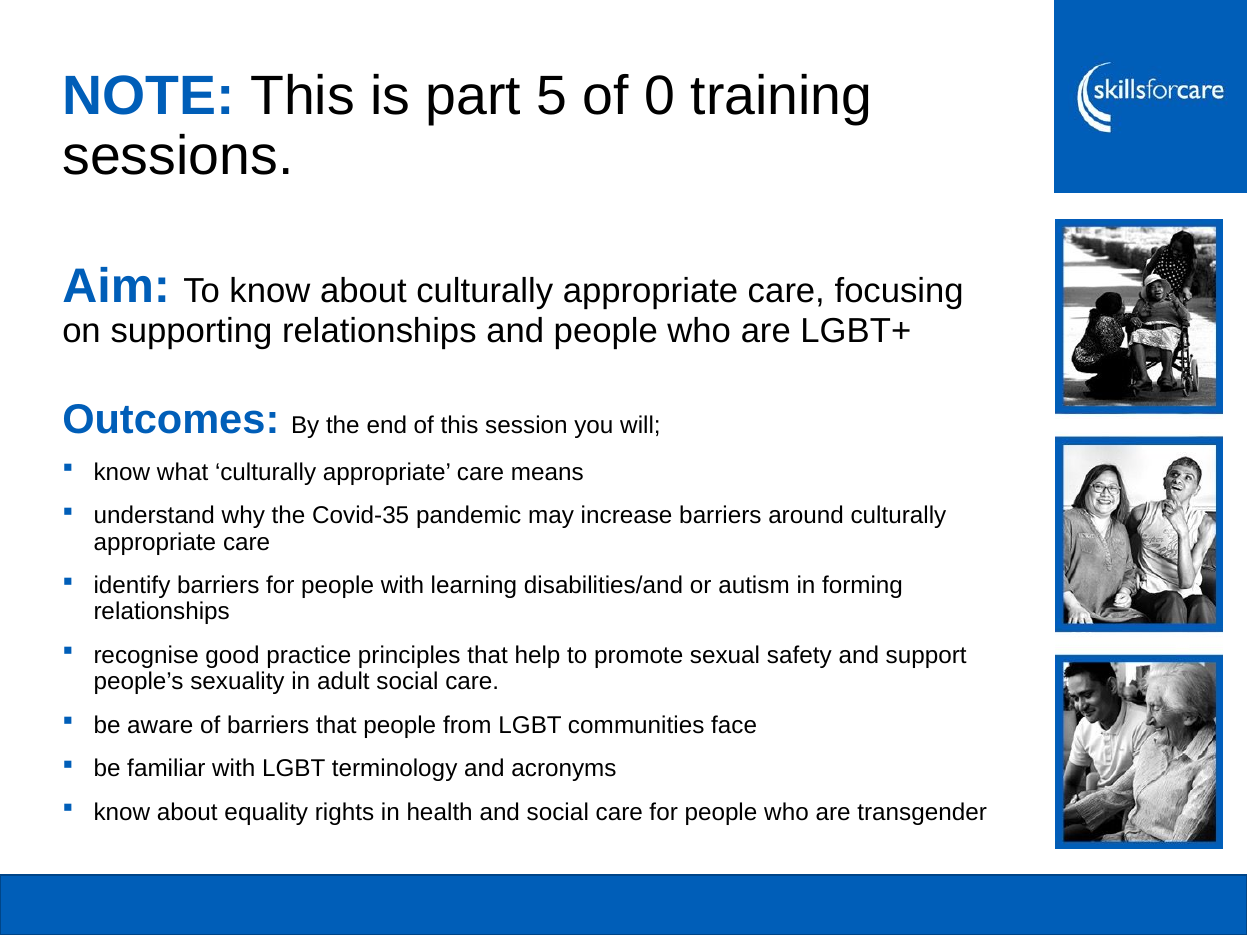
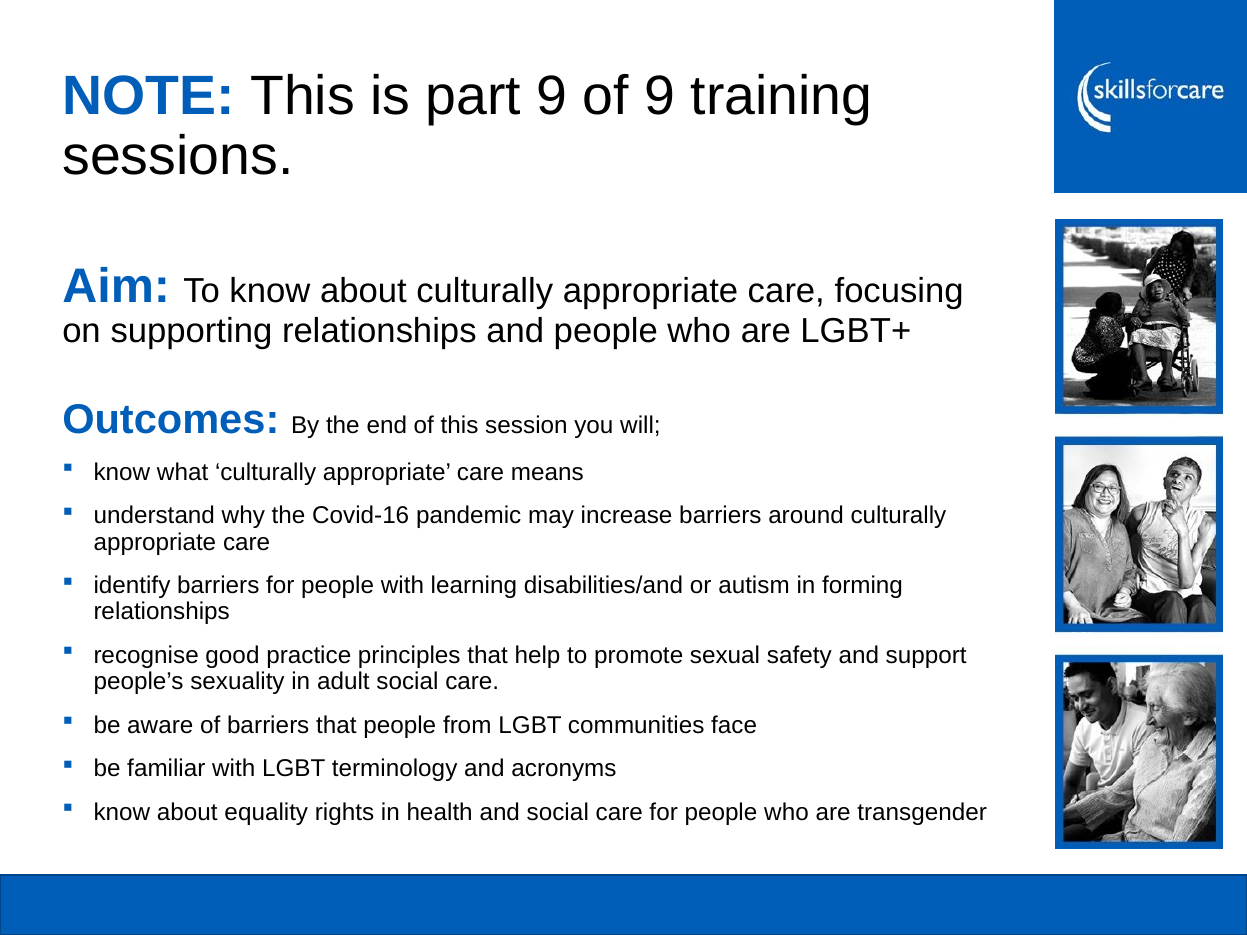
part 5: 5 -> 9
of 0: 0 -> 9
Covid-35: Covid-35 -> Covid-16
